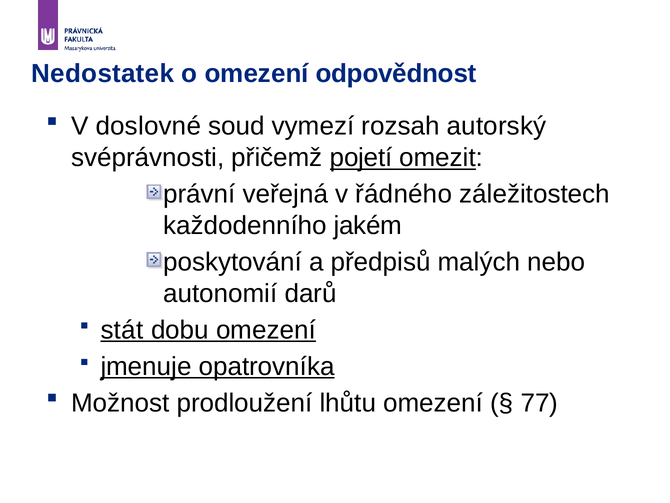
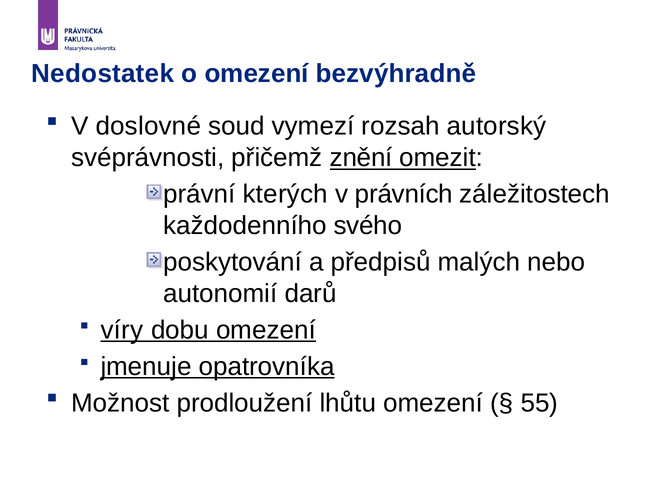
odpovědnost: odpovědnost -> bezvýhradně
pojetí: pojetí -> znění
veřejná: veřejná -> kterých
řádného: řádného -> právních
jakém: jakém -> svého
stát: stát -> víry
77: 77 -> 55
